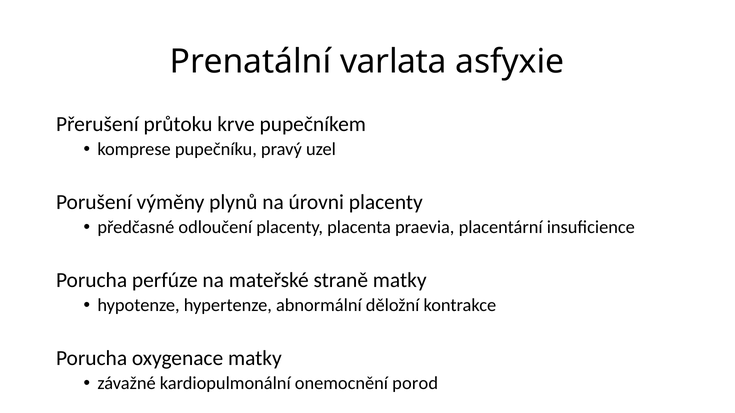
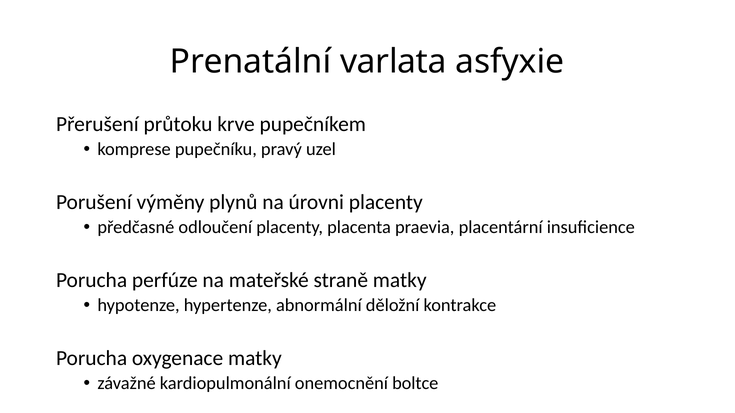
porod: porod -> boltce
